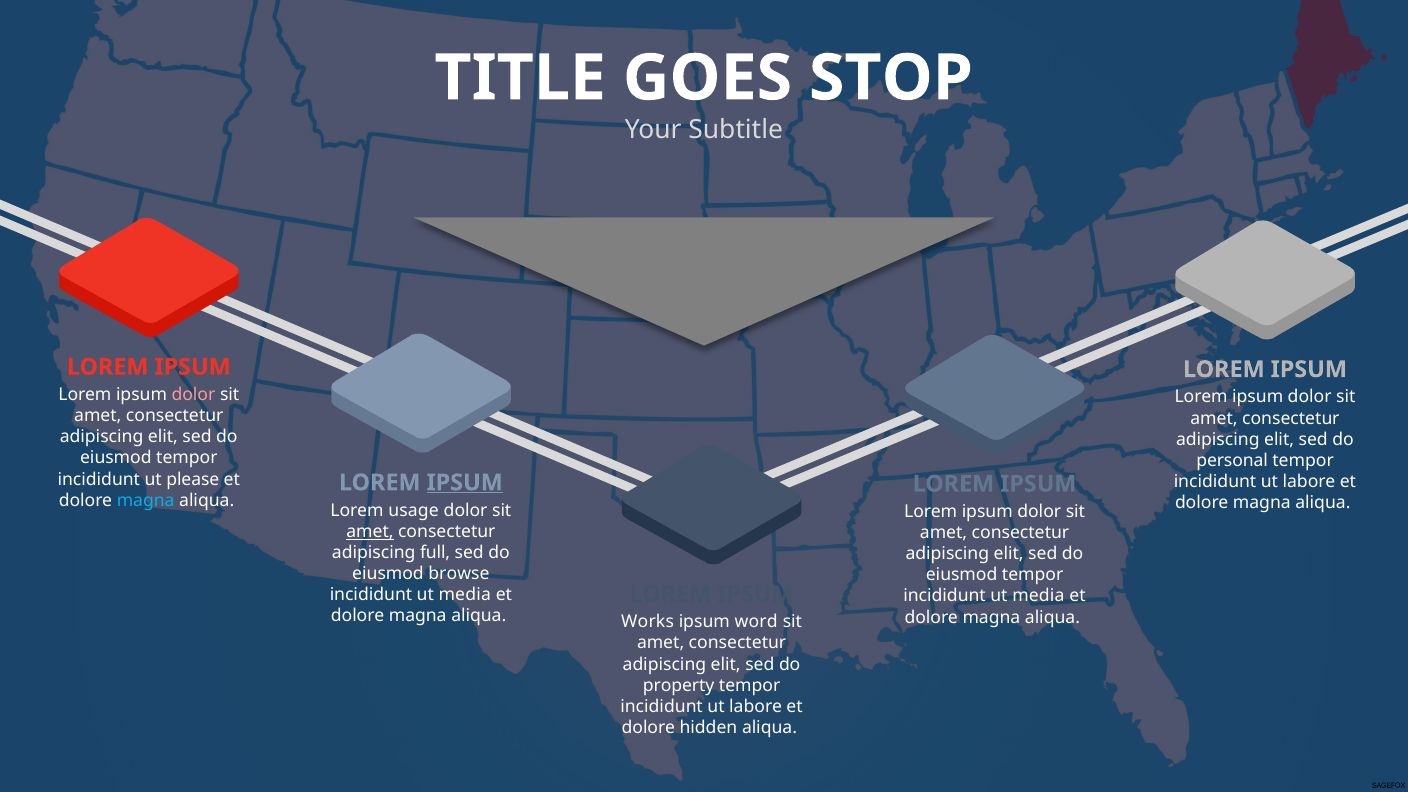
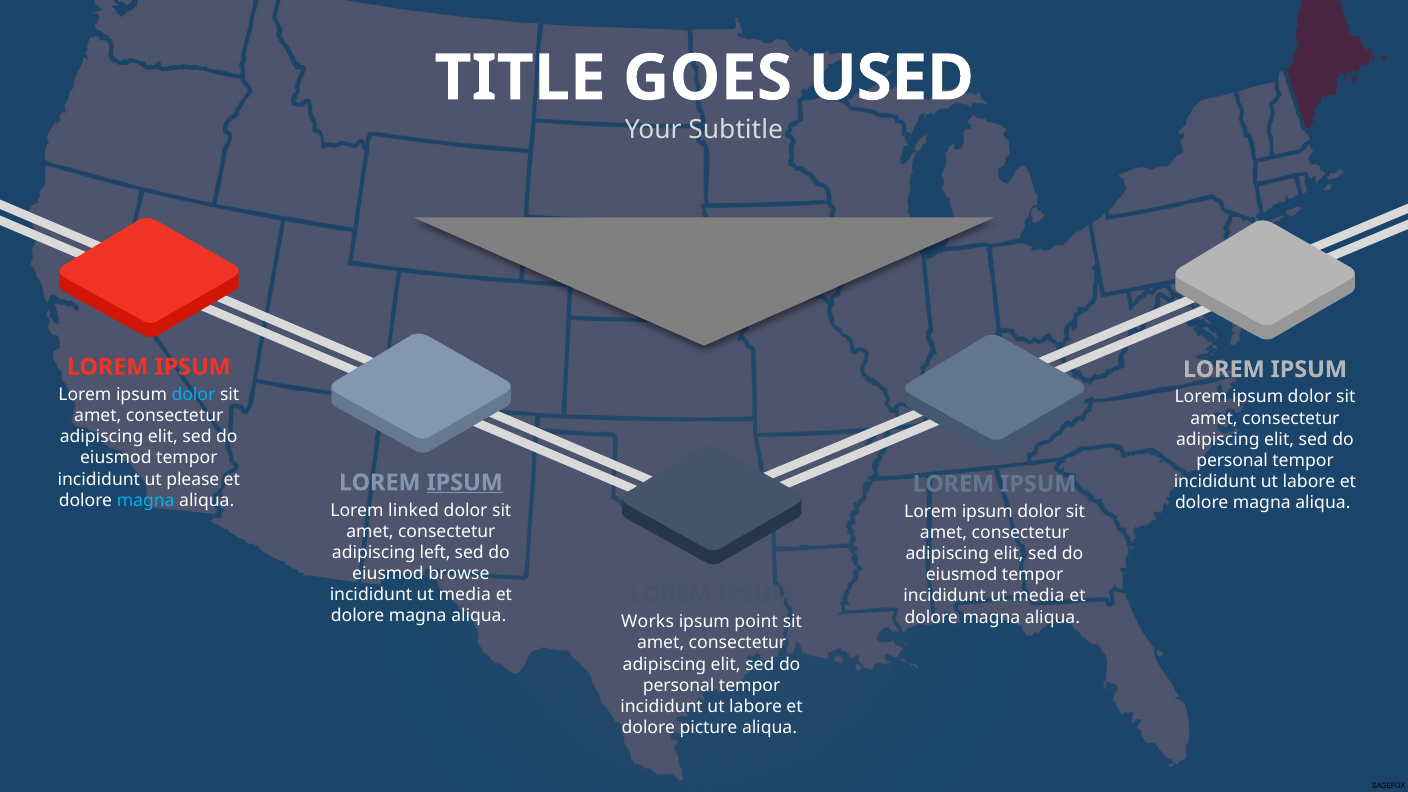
STOP: STOP -> USED
dolor at (193, 395) colour: pink -> light blue
usage: usage -> linked
amet at (370, 531) underline: present -> none
full: full -> left
word: word -> point
property at (679, 685): property -> personal
hidden: hidden -> picture
